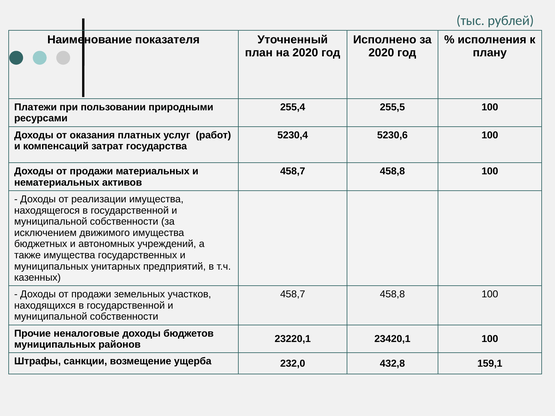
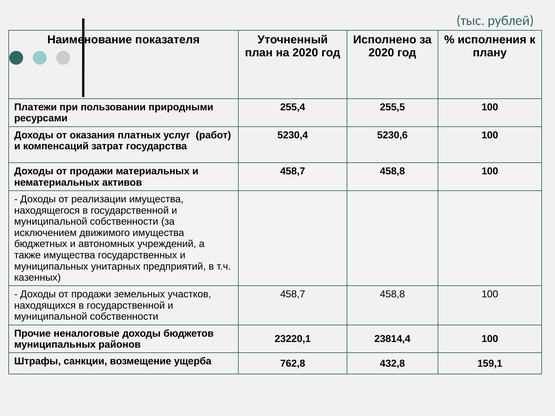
23420,1: 23420,1 -> 23814,4
232,0: 232,0 -> 762,8
